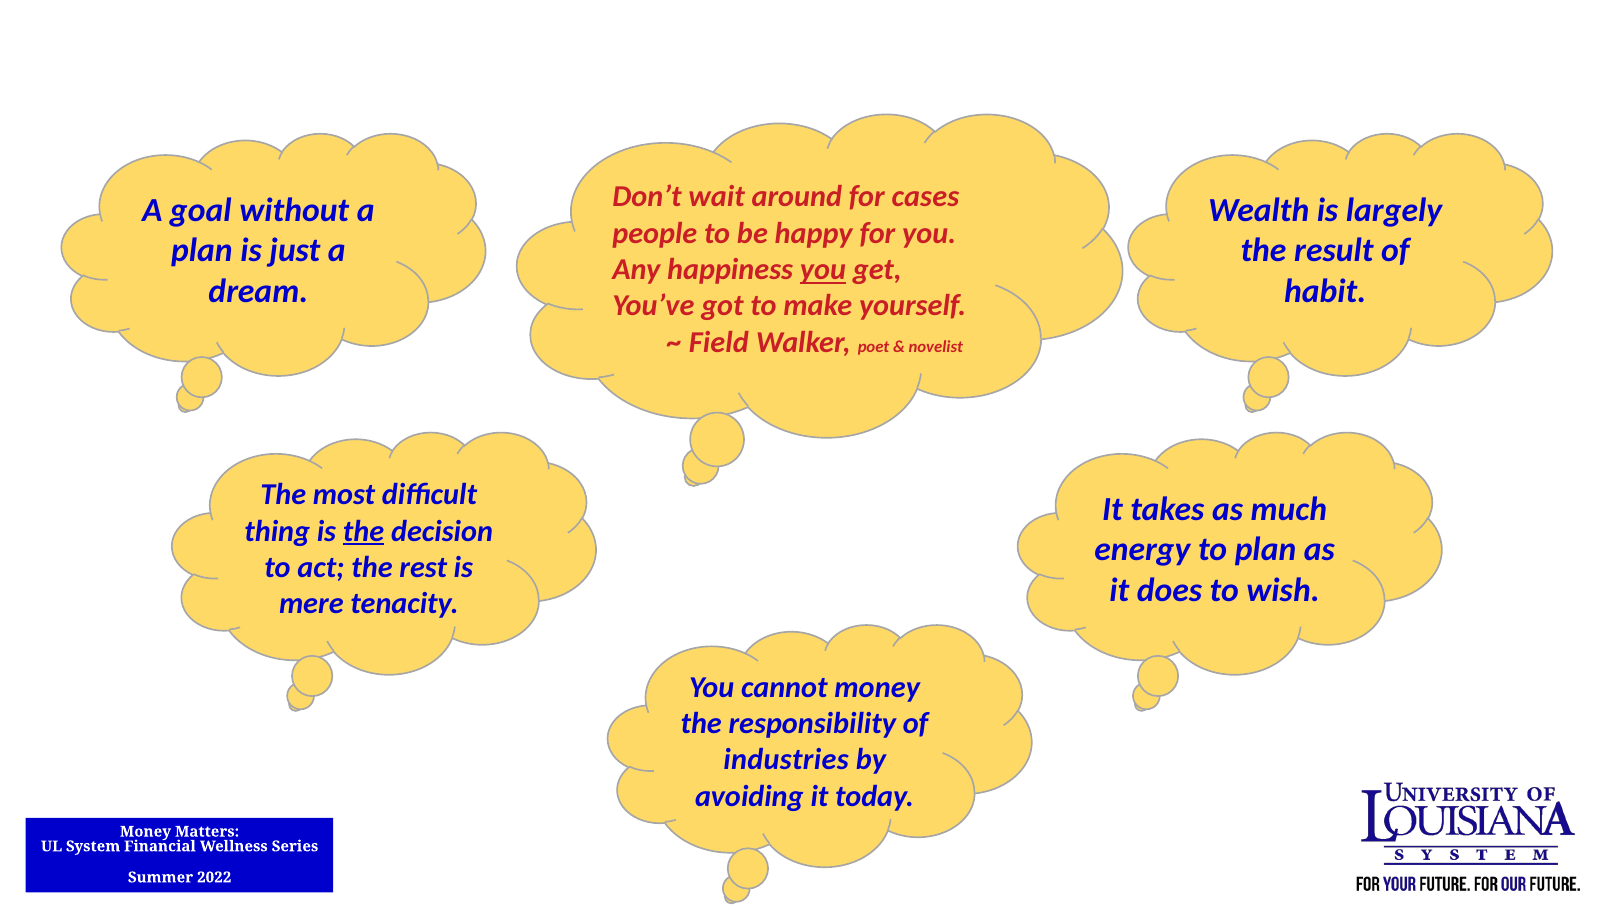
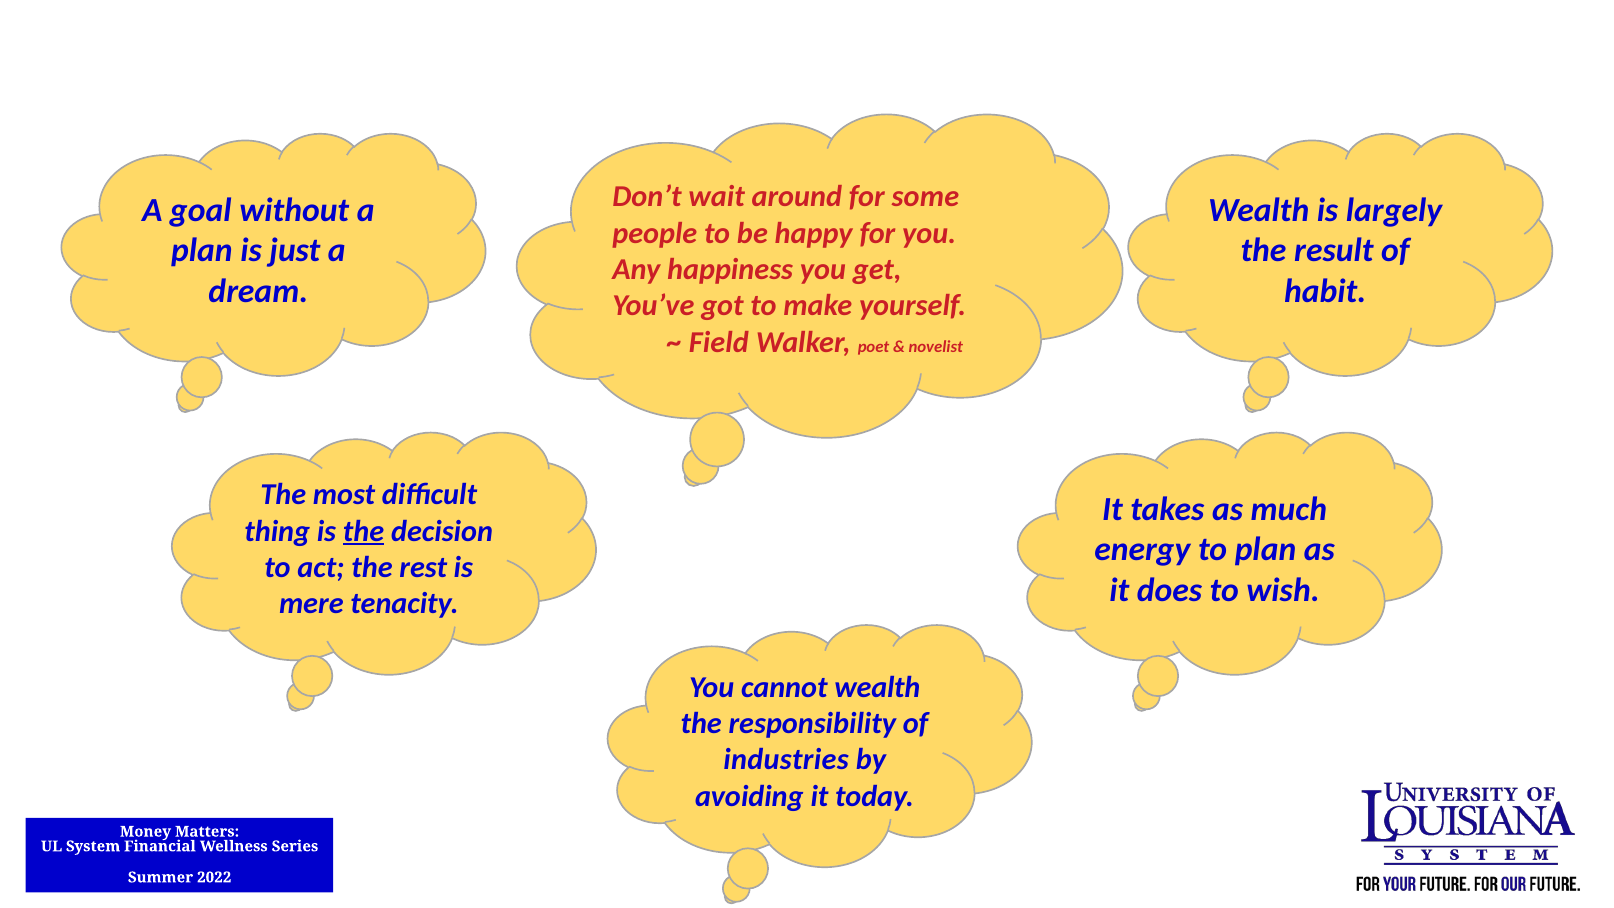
cases: cases -> some
you at (823, 270) underline: present -> none
cannot money: money -> wealth
